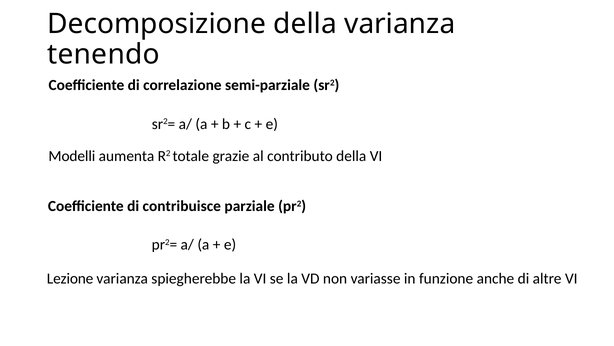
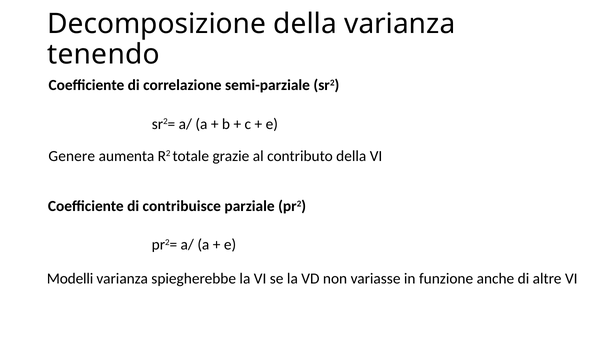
Modelli: Modelli -> Genere
Lezione: Lezione -> Modelli
